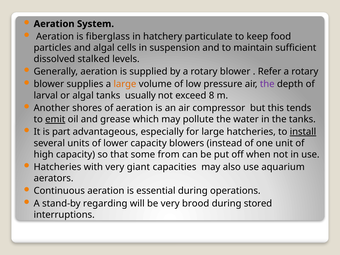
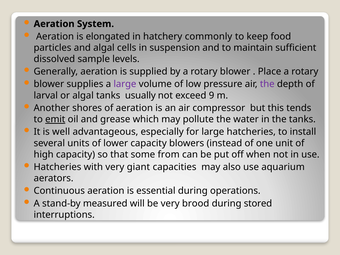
fiberglass: fiberglass -> elongated
particulate: particulate -> commonly
stalked: stalked -> sample
Refer: Refer -> Place
large at (125, 84) colour: orange -> purple
8: 8 -> 9
part: part -> well
install underline: present -> none
regarding: regarding -> measured
